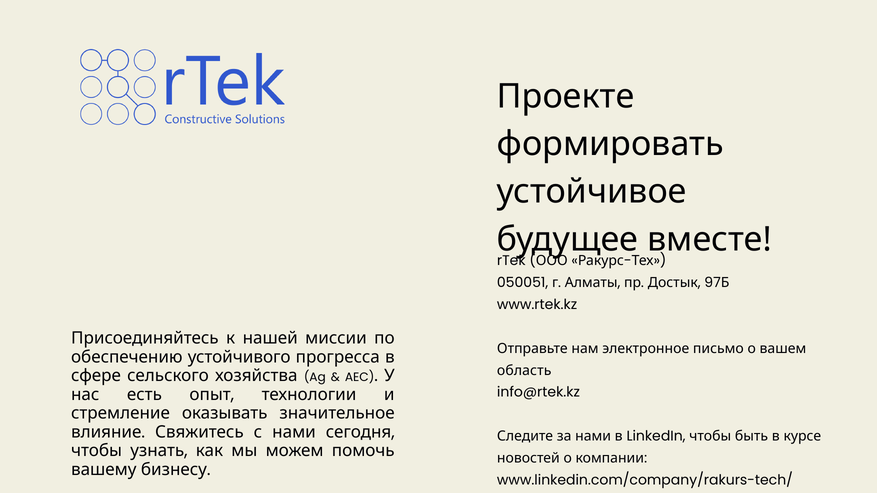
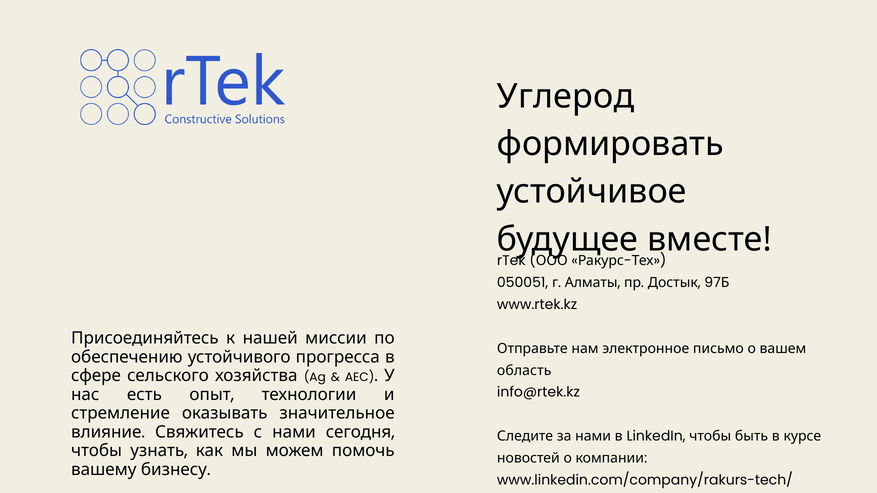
Проекте: Проекте -> Углерод
